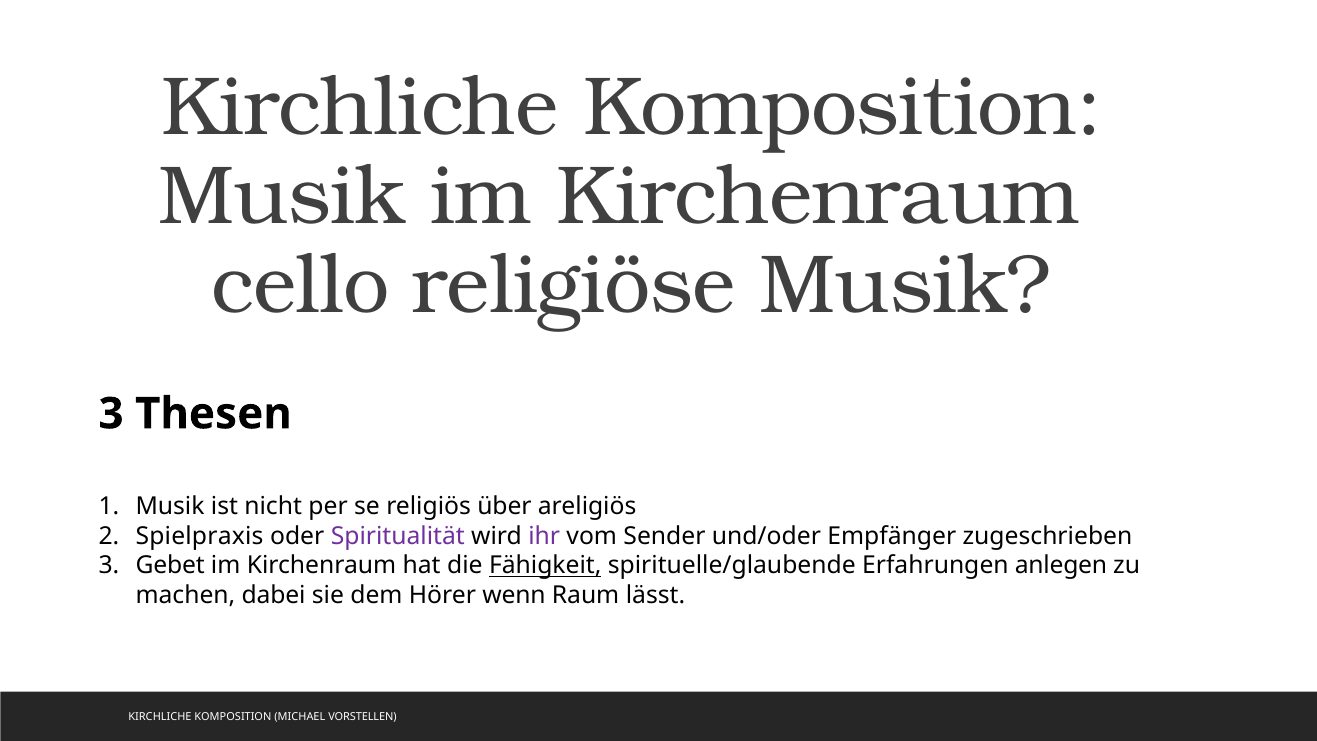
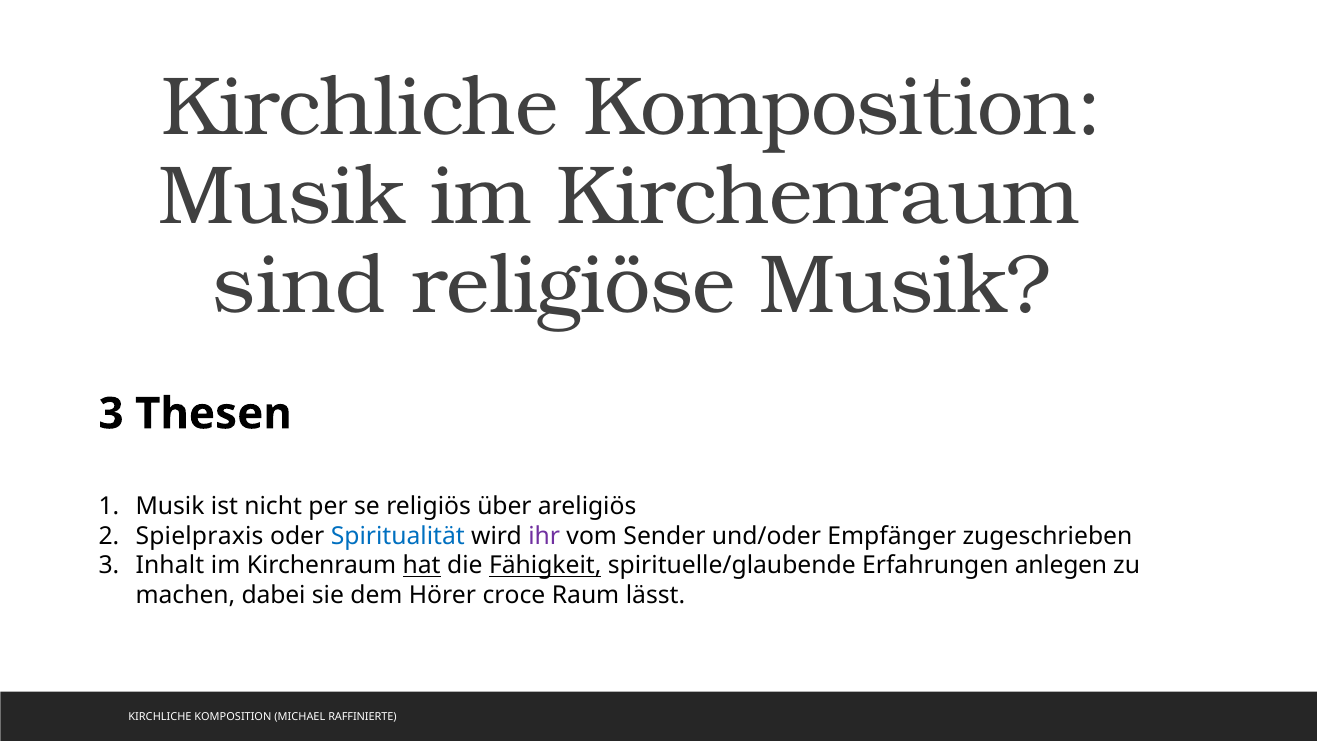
cello: cello -> sind
Spiritualität colour: purple -> blue
Gebet: Gebet -> Inhalt
hat underline: none -> present
wenn: wenn -> croce
VORSTELLEN: VORSTELLEN -> RAFFINIERTE
